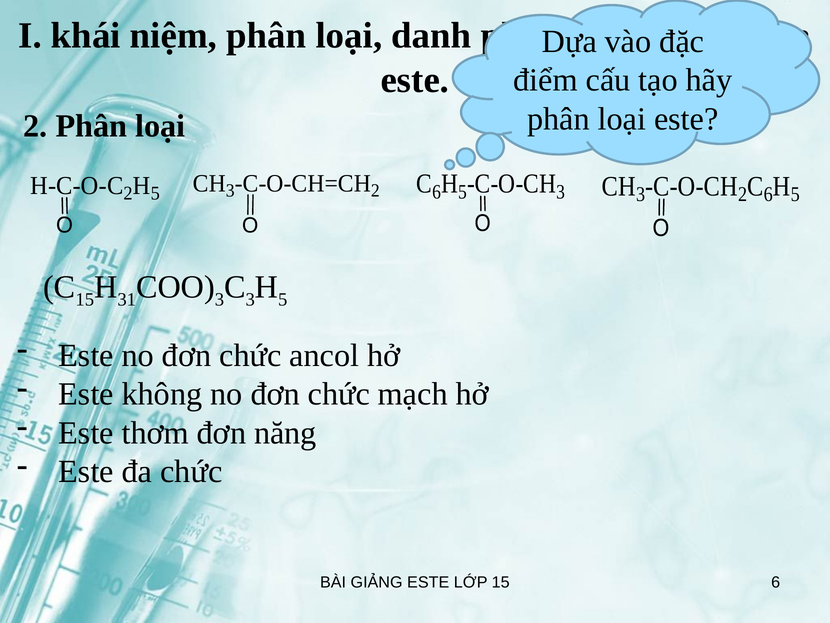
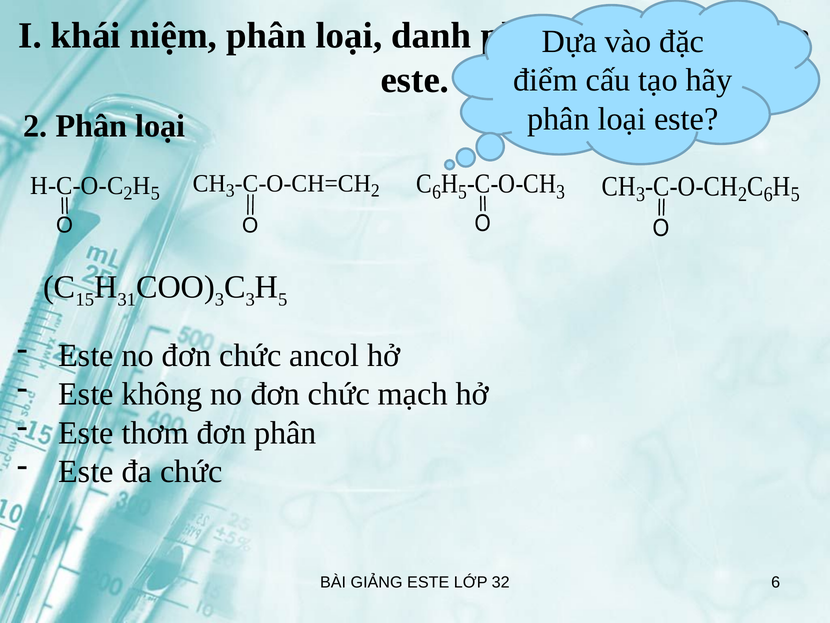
đơn năng: năng -> phân
LỚP 15: 15 -> 32
